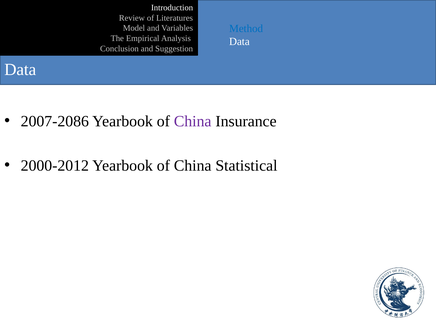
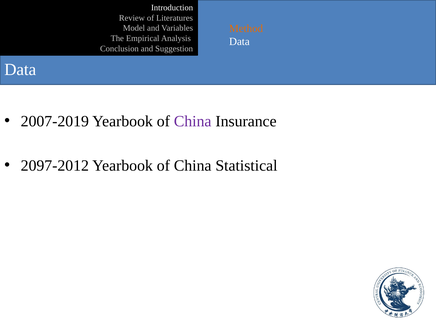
Method colour: blue -> orange
2007-2086: 2007-2086 -> 2007-2019
2000-2012: 2000-2012 -> 2097-2012
